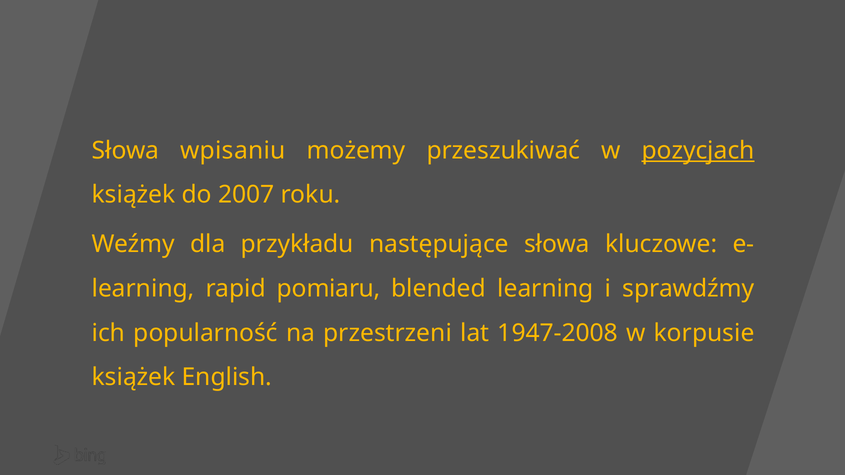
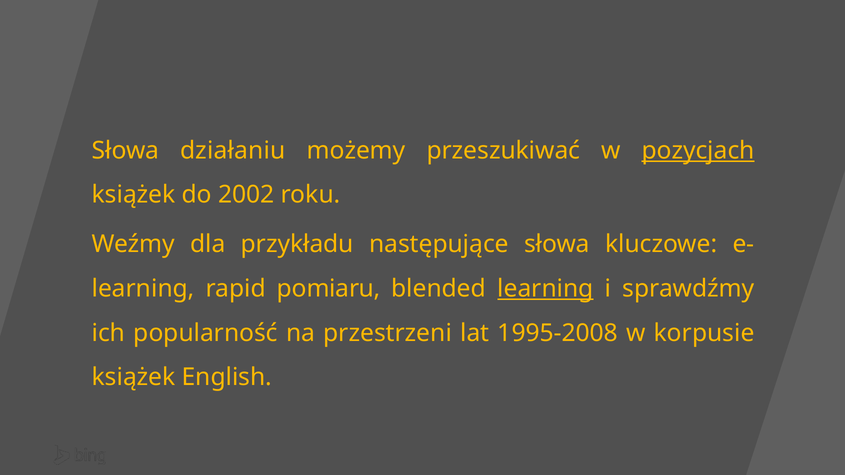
wpisaniu: wpisaniu -> działaniu
2007: 2007 -> 2002
learning at (545, 289) underline: none -> present
1947-2008: 1947-2008 -> 1995-2008
